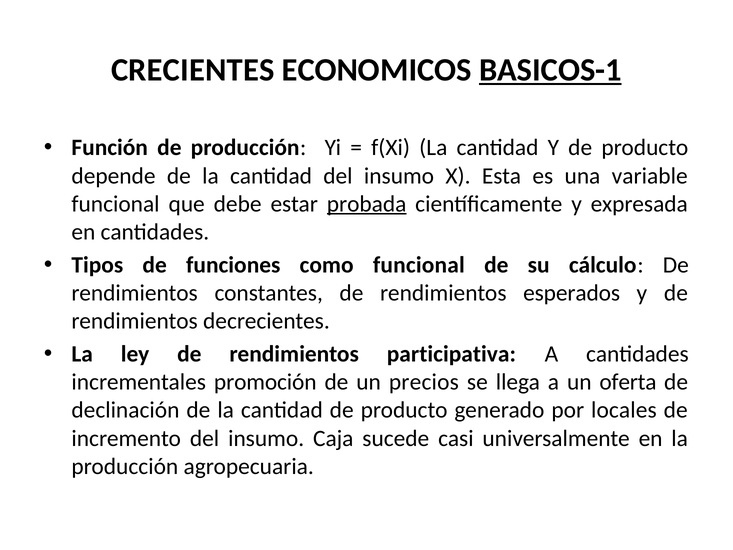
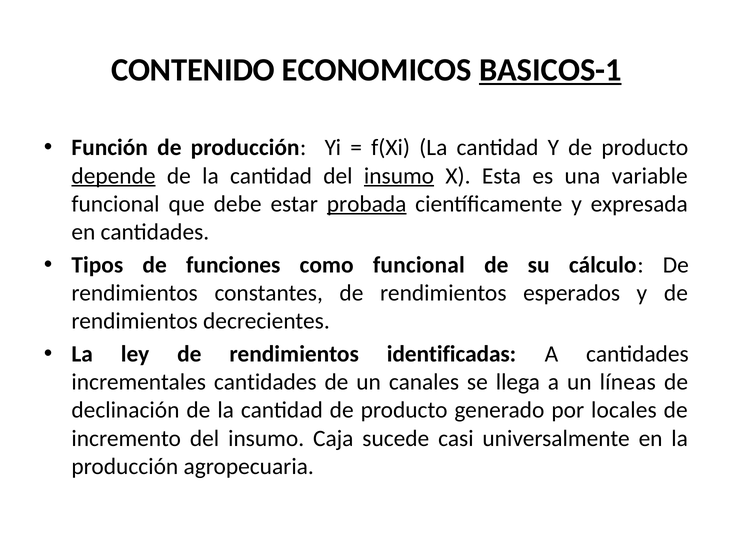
CRECIENTES: CRECIENTES -> CONTENIDO
depende underline: none -> present
insumo at (399, 176) underline: none -> present
participativa: participativa -> identificadas
incrementales promoción: promoción -> cantidades
precios: precios -> canales
oferta: oferta -> líneas
